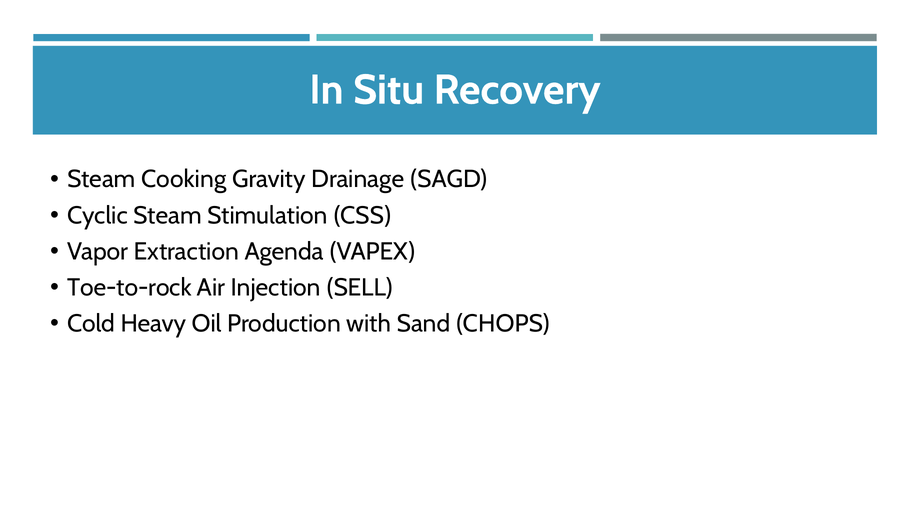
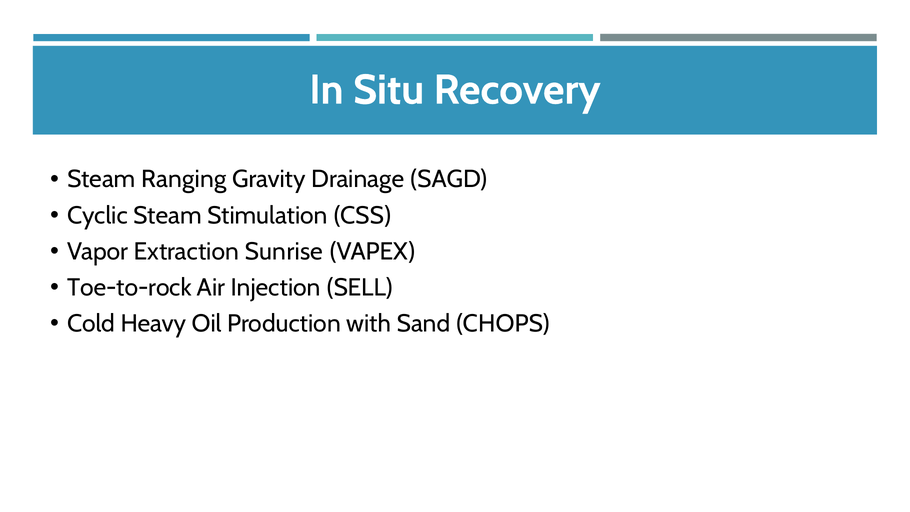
Cooking: Cooking -> Ranging
Agenda: Agenda -> Sunrise
